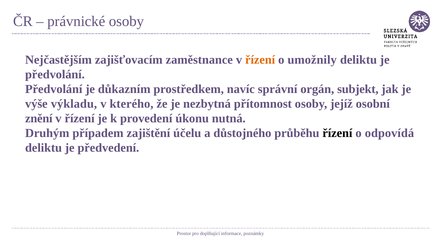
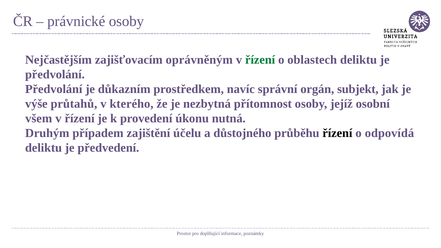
zaměstnance: zaměstnance -> oprávněným
řízení at (260, 60) colour: orange -> green
umožnily: umožnily -> oblastech
výkladu: výkladu -> průtahů
znění: znění -> všem
